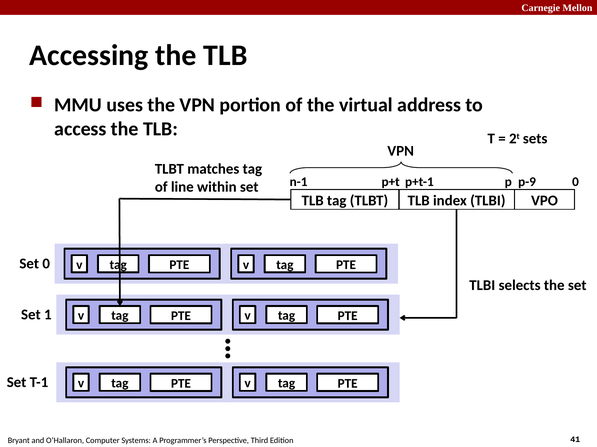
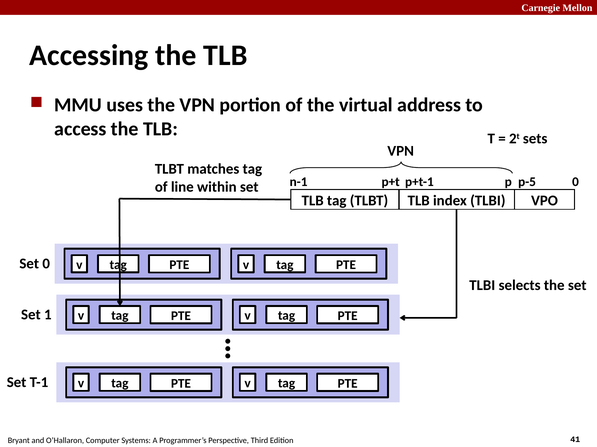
p-9: p-9 -> p-5
